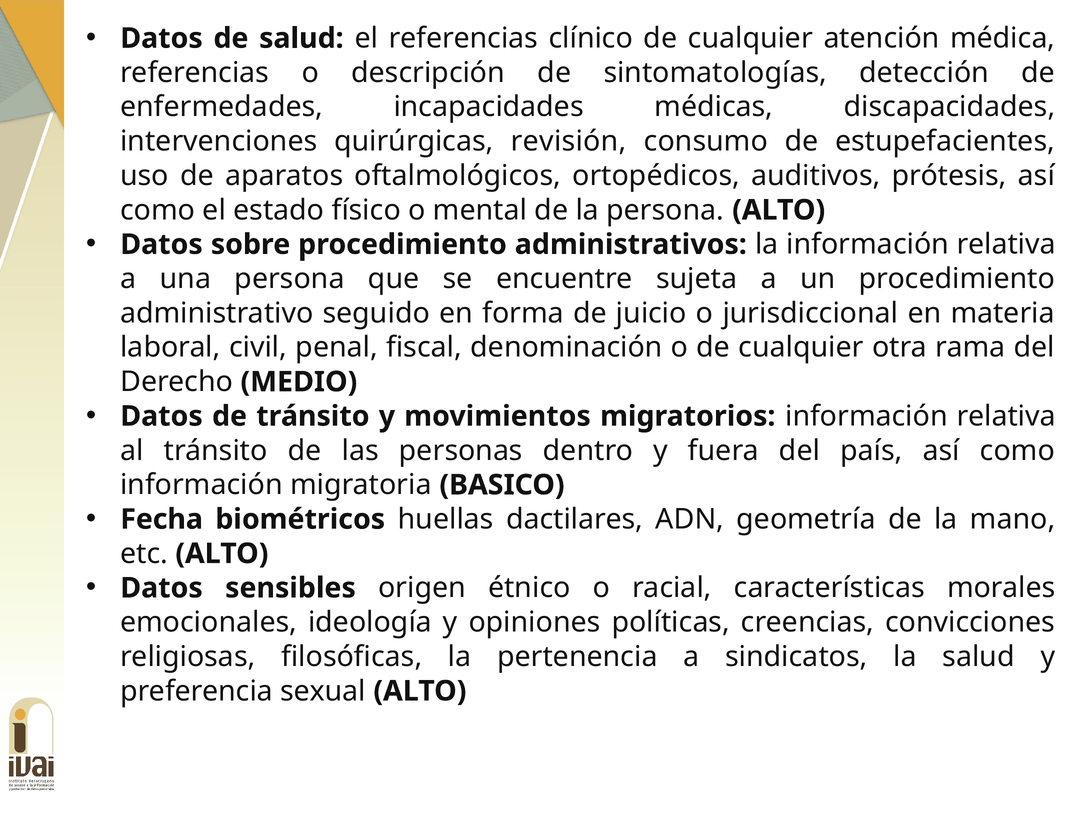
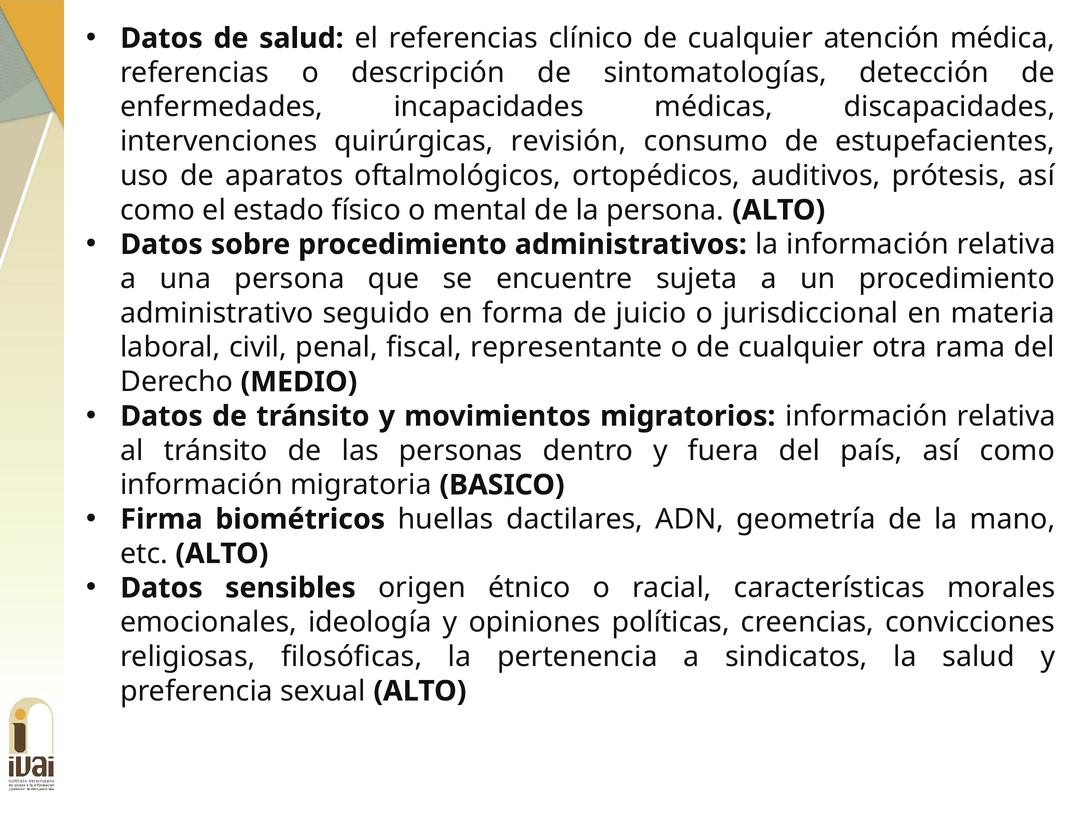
denominación: denominación -> representante
Fecha: Fecha -> Firma
